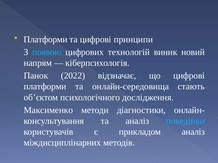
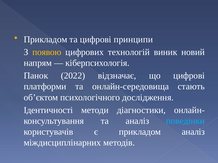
Платформи at (46, 40): Платформи -> Прикладом
появою colour: light blue -> yellow
Максименко: Максименко -> Ідентичності
